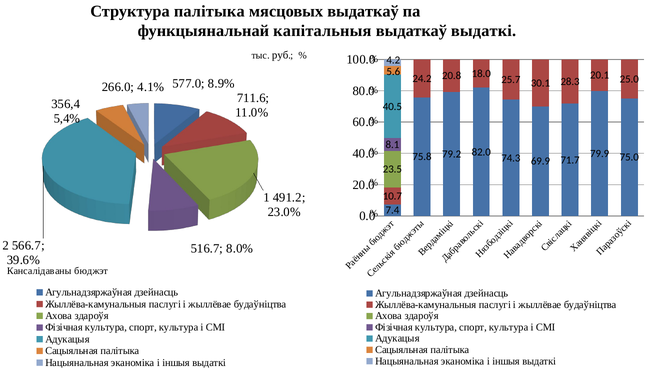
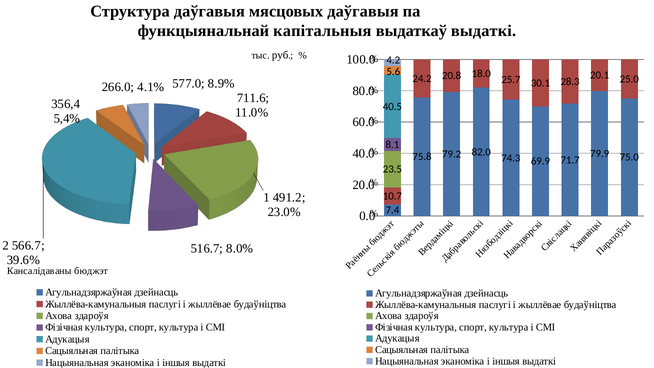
Структура палітыка: палітыка -> даўгавыя
мясцовых выдаткаў: выдаткаў -> даўгавыя
